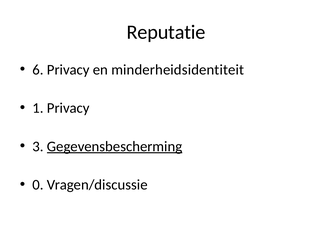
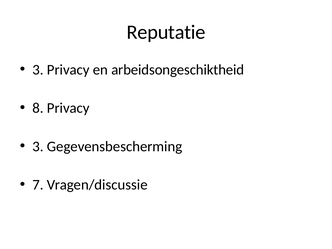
6 at (38, 70): 6 -> 3
minderheidsidentiteit: minderheidsidentiteit -> arbeidsongeschiktheid
1: 1 -> 8
Gegevensbescherming underline: present -> none
0: 0 -> 7
